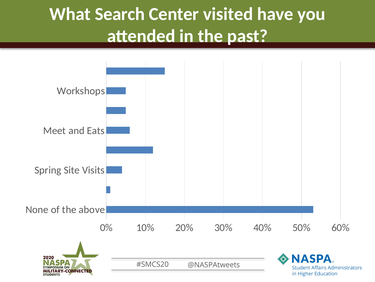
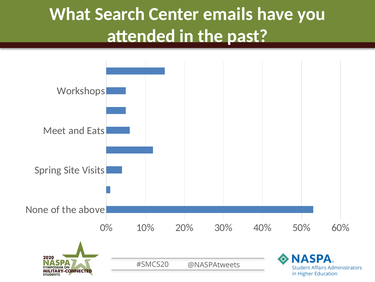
visited: visited -> emails
